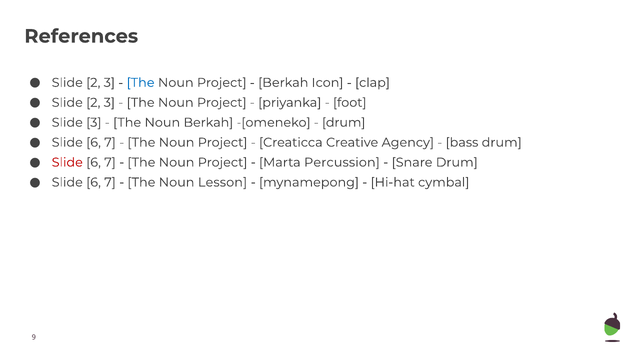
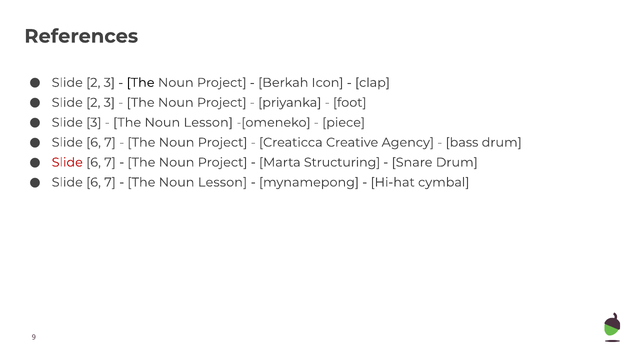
The at (141, 83) colour: blue -> black
Berkah at (208, 123): Berkah -> Lesson
drum at (344, 123): drum -> piece
Percussion: Percussion -> Structuring
